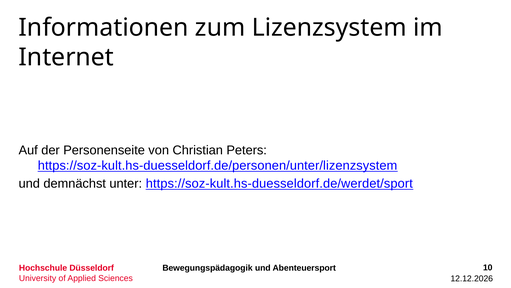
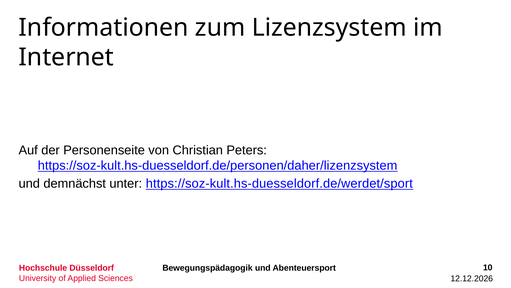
https://soz-kult.hs-duesseldorf.de/personen/unter/lizenzsystem: https://soz-kult.hs-duesseldorf.de/personen/unter/lizenzsystem -> https://soz-kult.hs-duesseldorf.de/personen/daher/lizenzsystem
